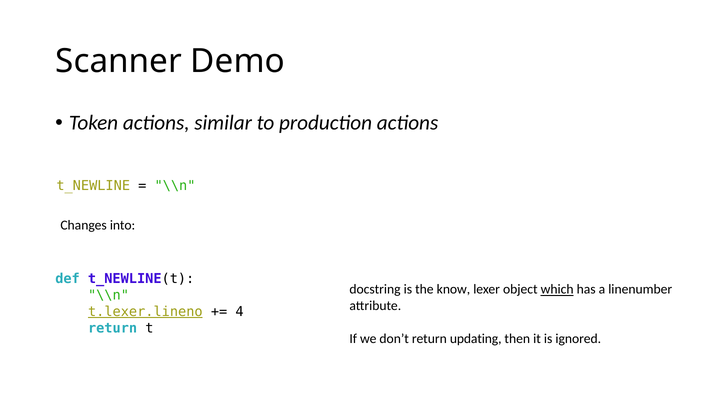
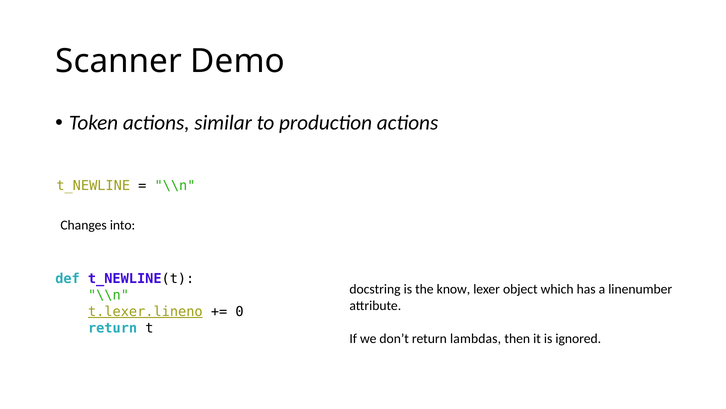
which underline: present -> none
4: 4 -> 0
updating: updating -> lambdas
